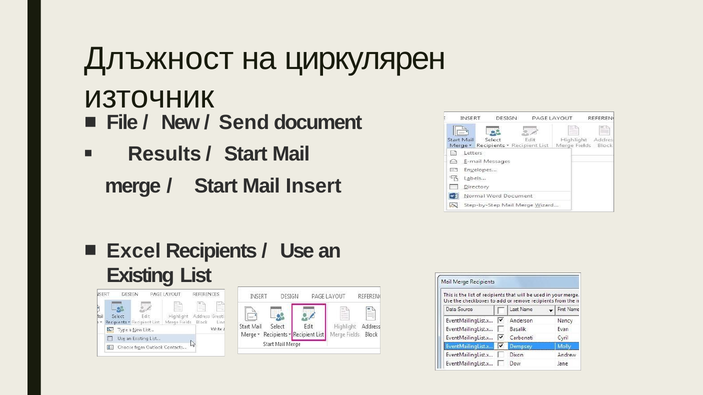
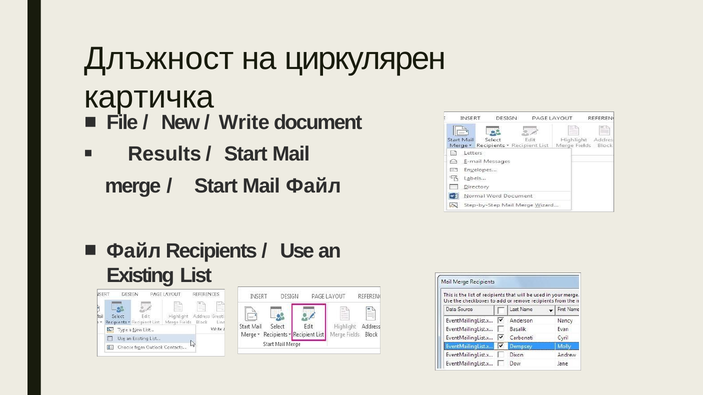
източник: източник -> картичка
Send: Send -> Write
Mail Insert: Insert -> Файл
Excel at (134, 251): Excel -> Файл
